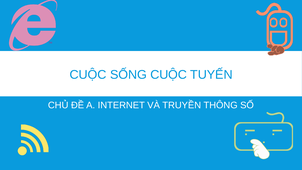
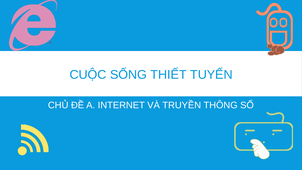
SỐNG CUỘC: CUỘC -> THIẾT
